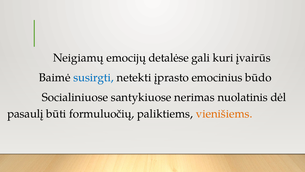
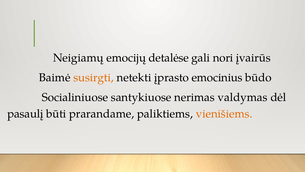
kuri: kuri -> nori
susirgti colour: blue -> orange
nuolatinis: nuolatinis -> valdymas
formuluočių: formuluočių -> prarandame
